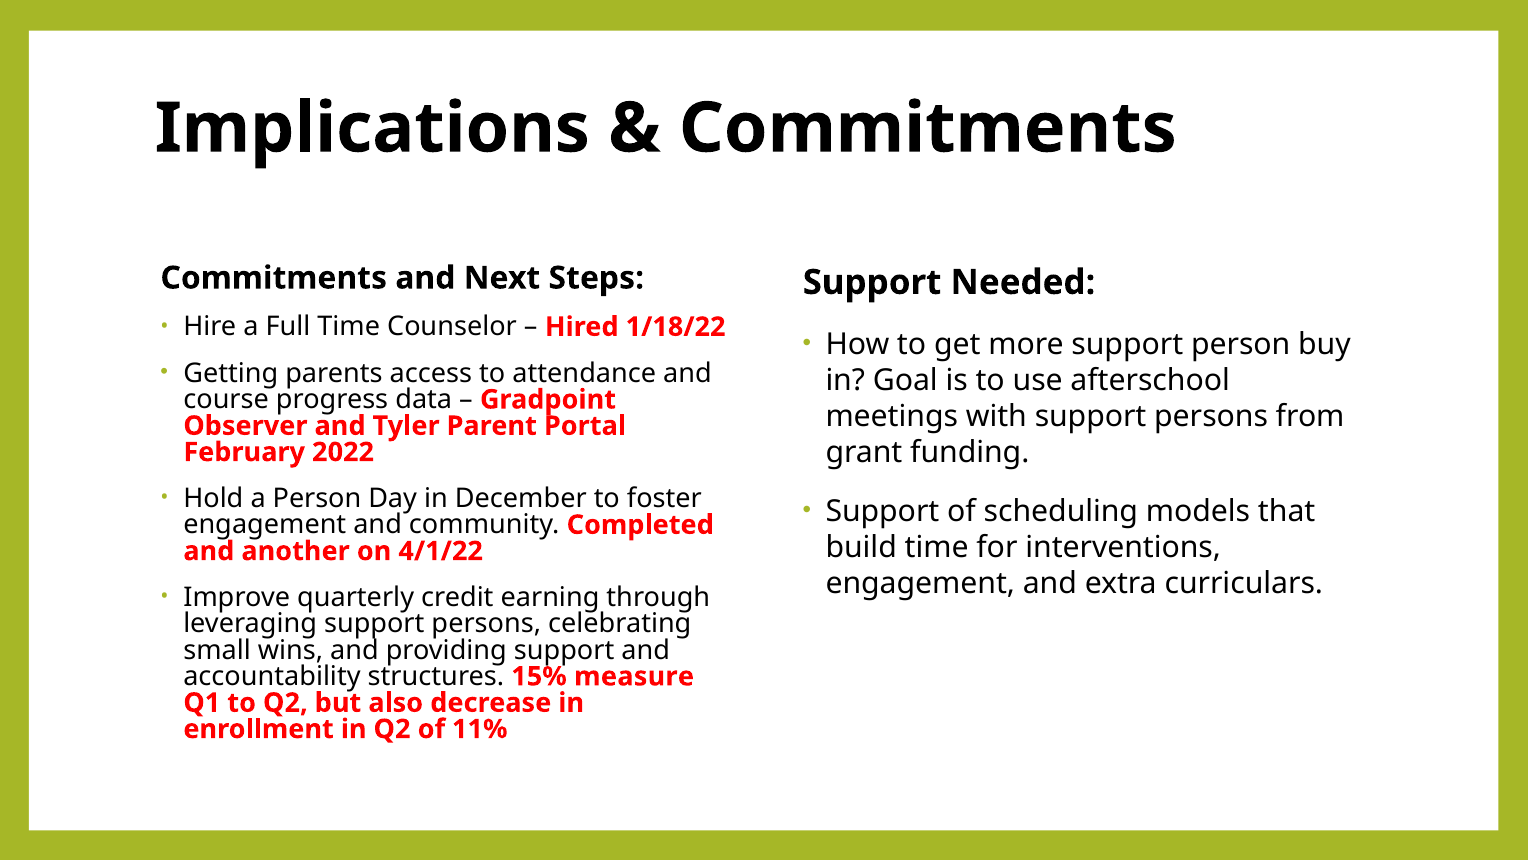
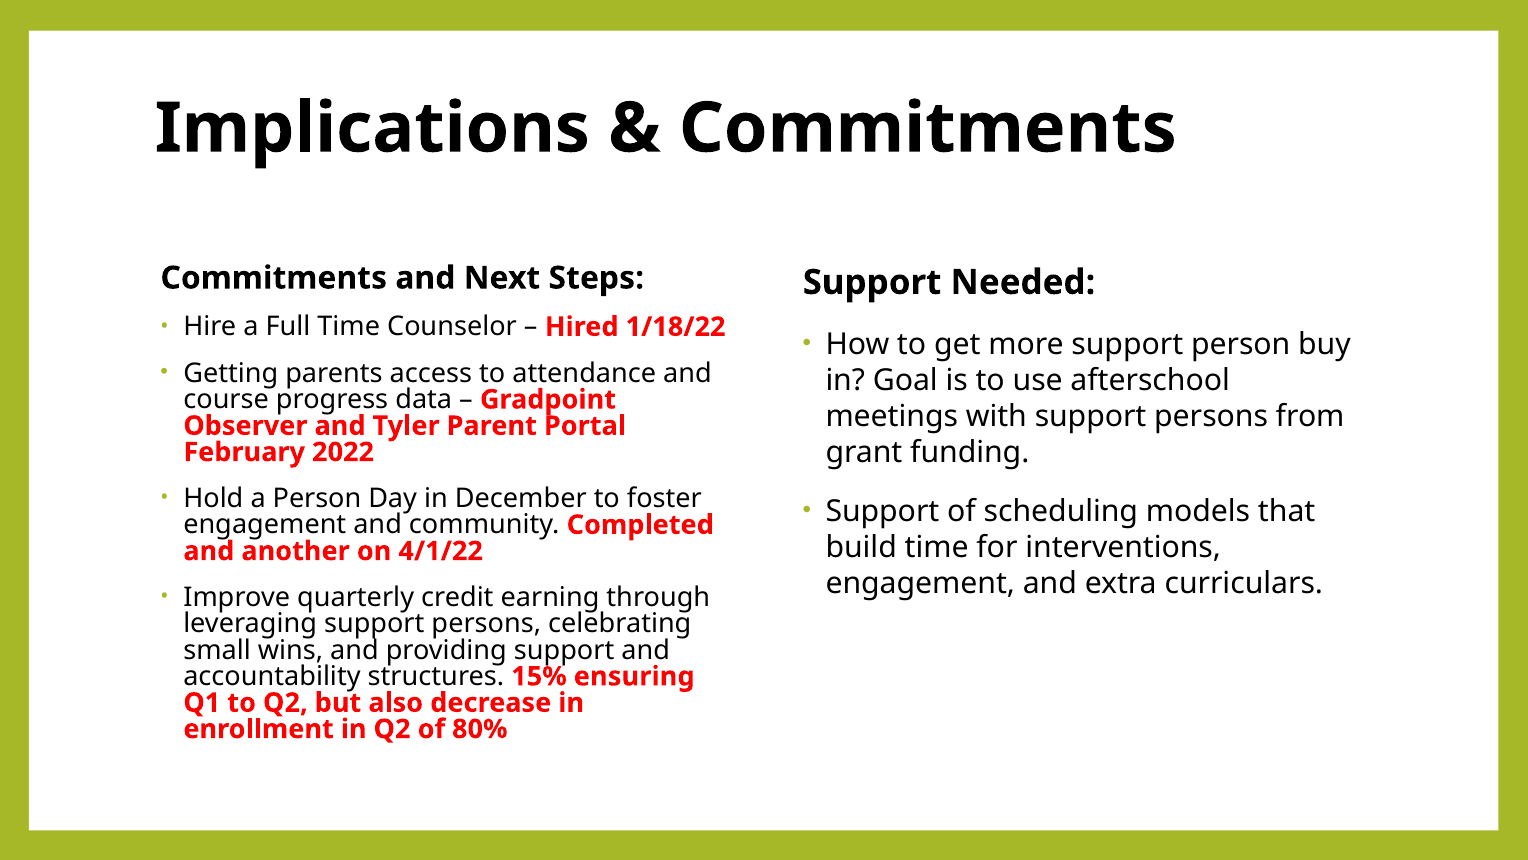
measure: measure -> ensuring
11%: 11% -> 80%
